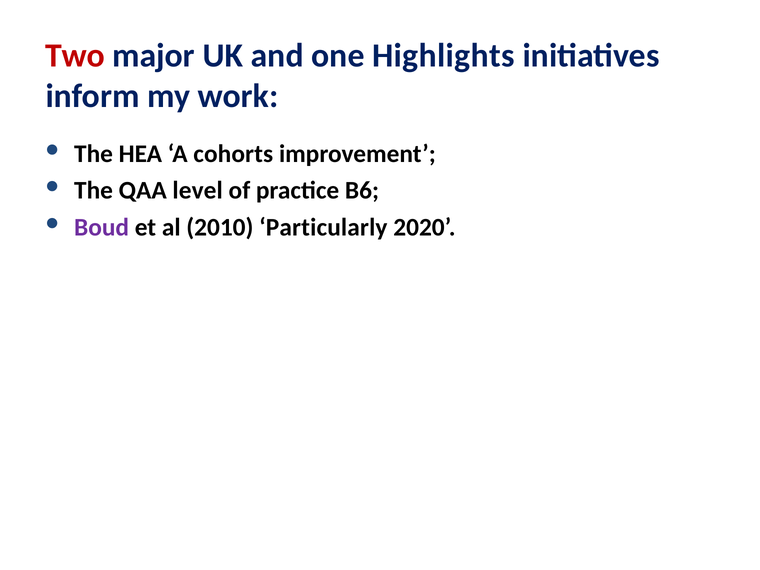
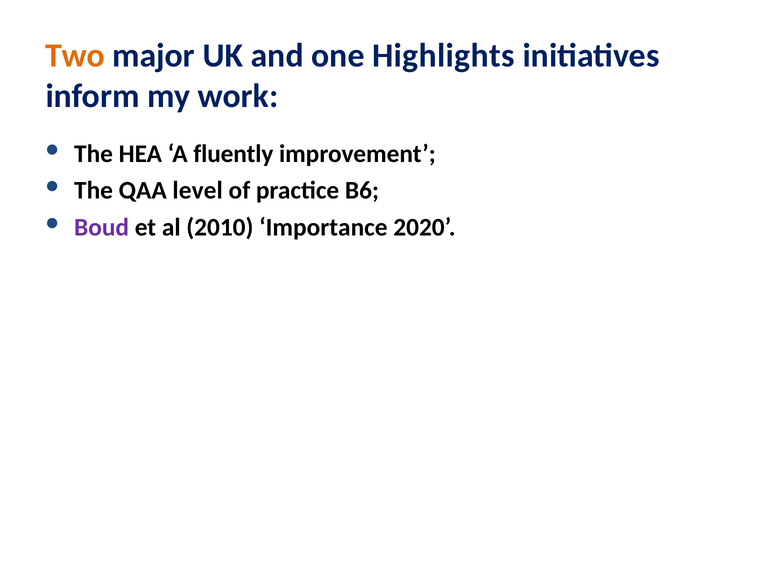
Two colour: red -> orange
cohorts: cohorts -> fluently
Particularly: Particularly -> Importance
